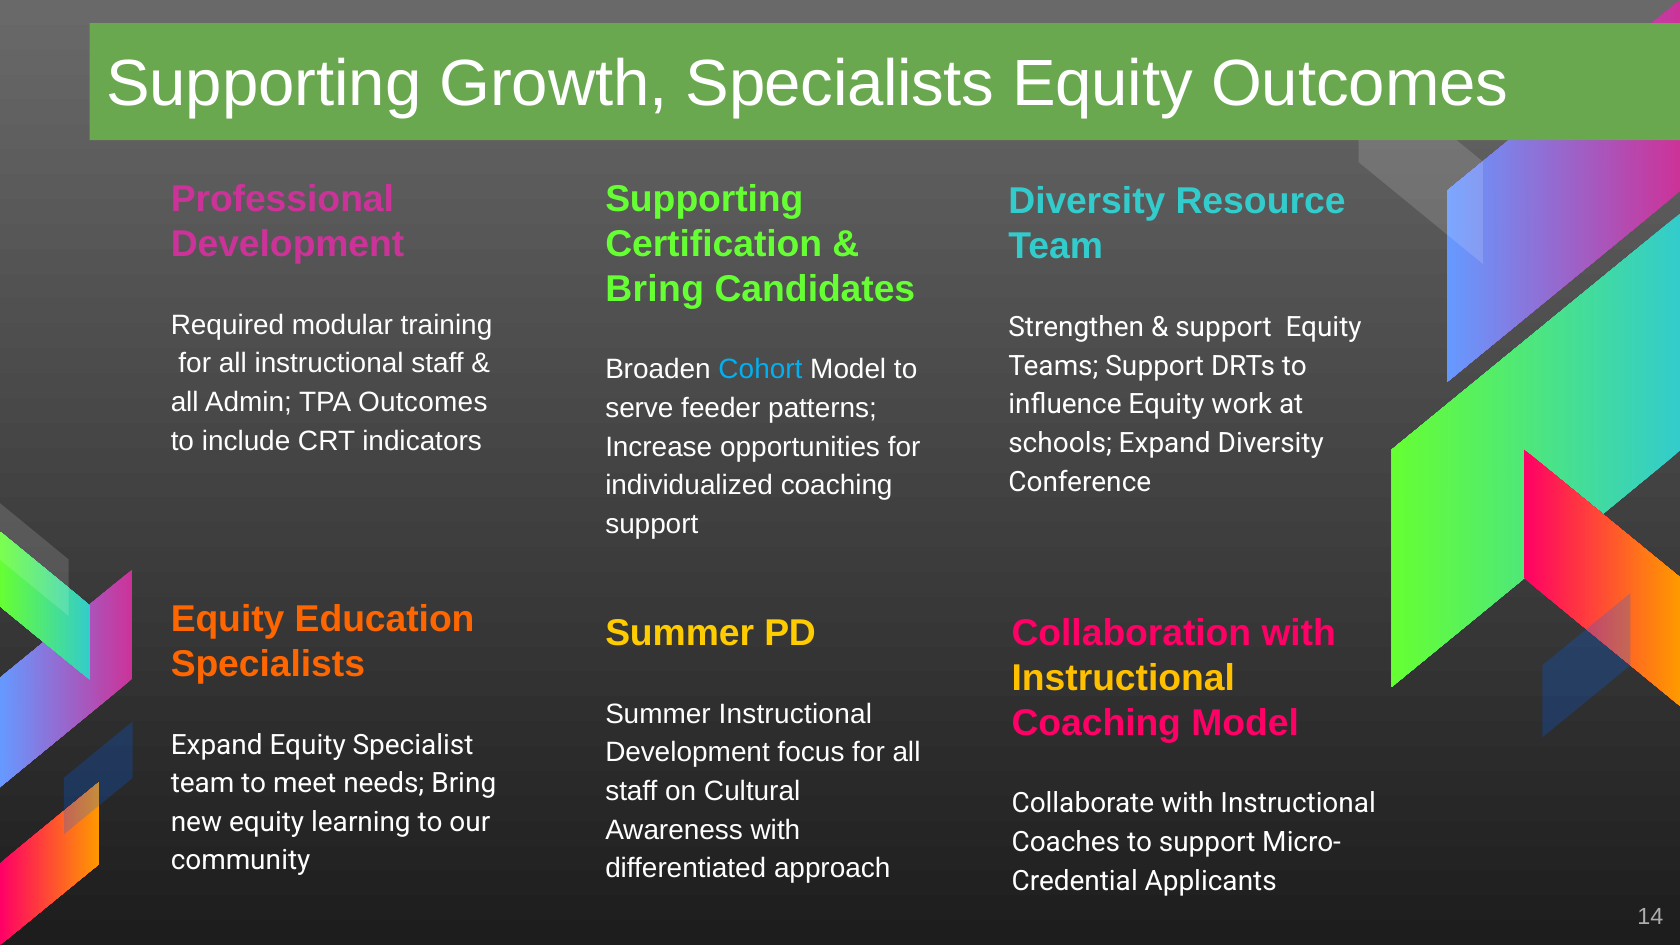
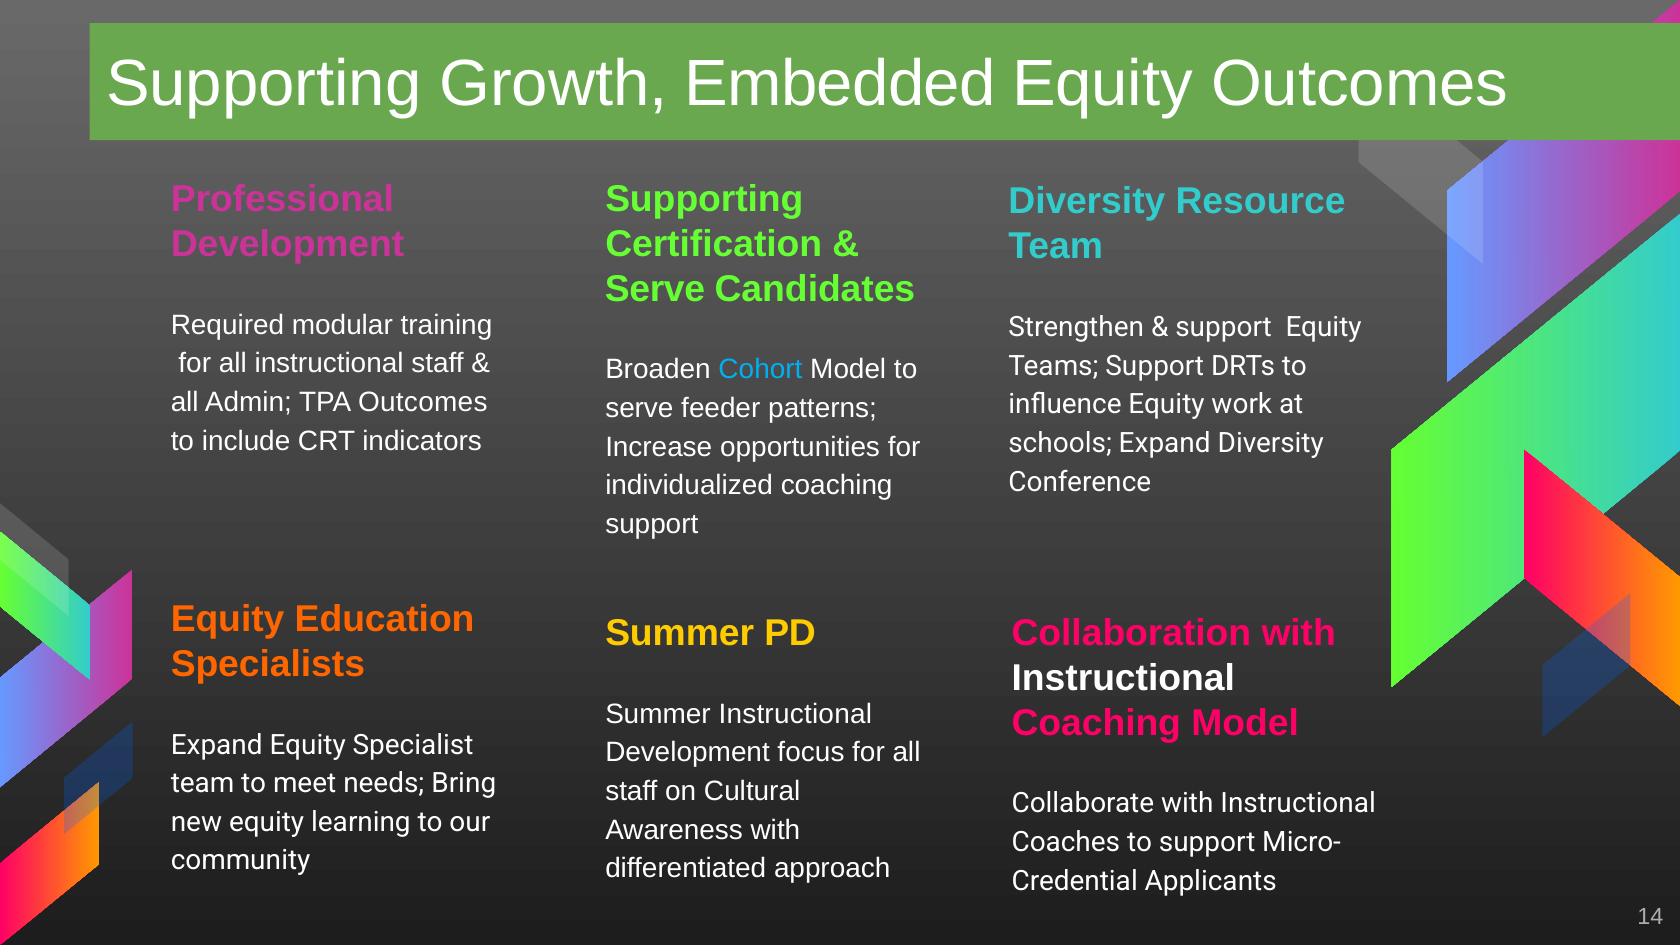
Growth Specialists: Specialists -> Embedded
Bring at (655, 289): Bring -> Serve
Instructional at (1123, 678) colour: yellow -> white
